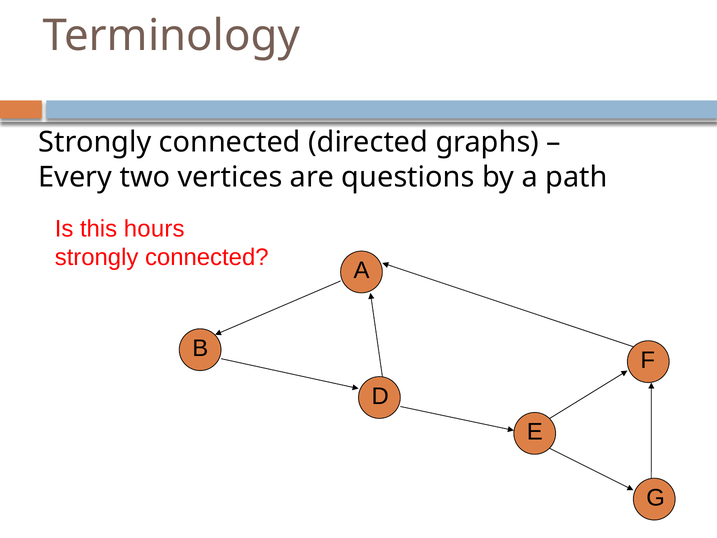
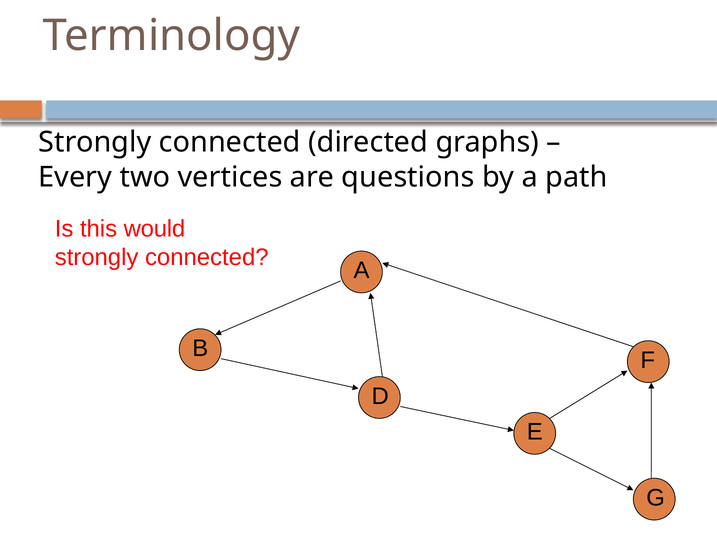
hours: hours -> would
